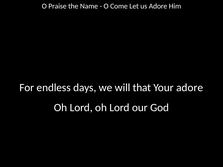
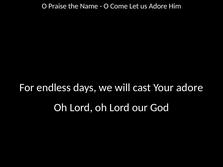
that: that -> cast
